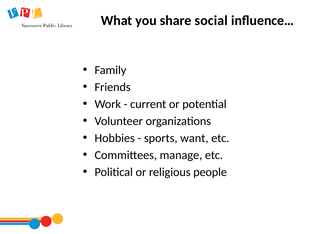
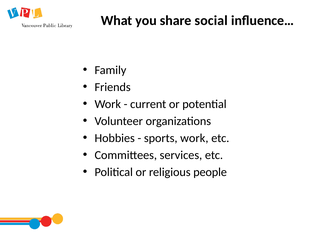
sports want: want -> work
manage: manage -> services
